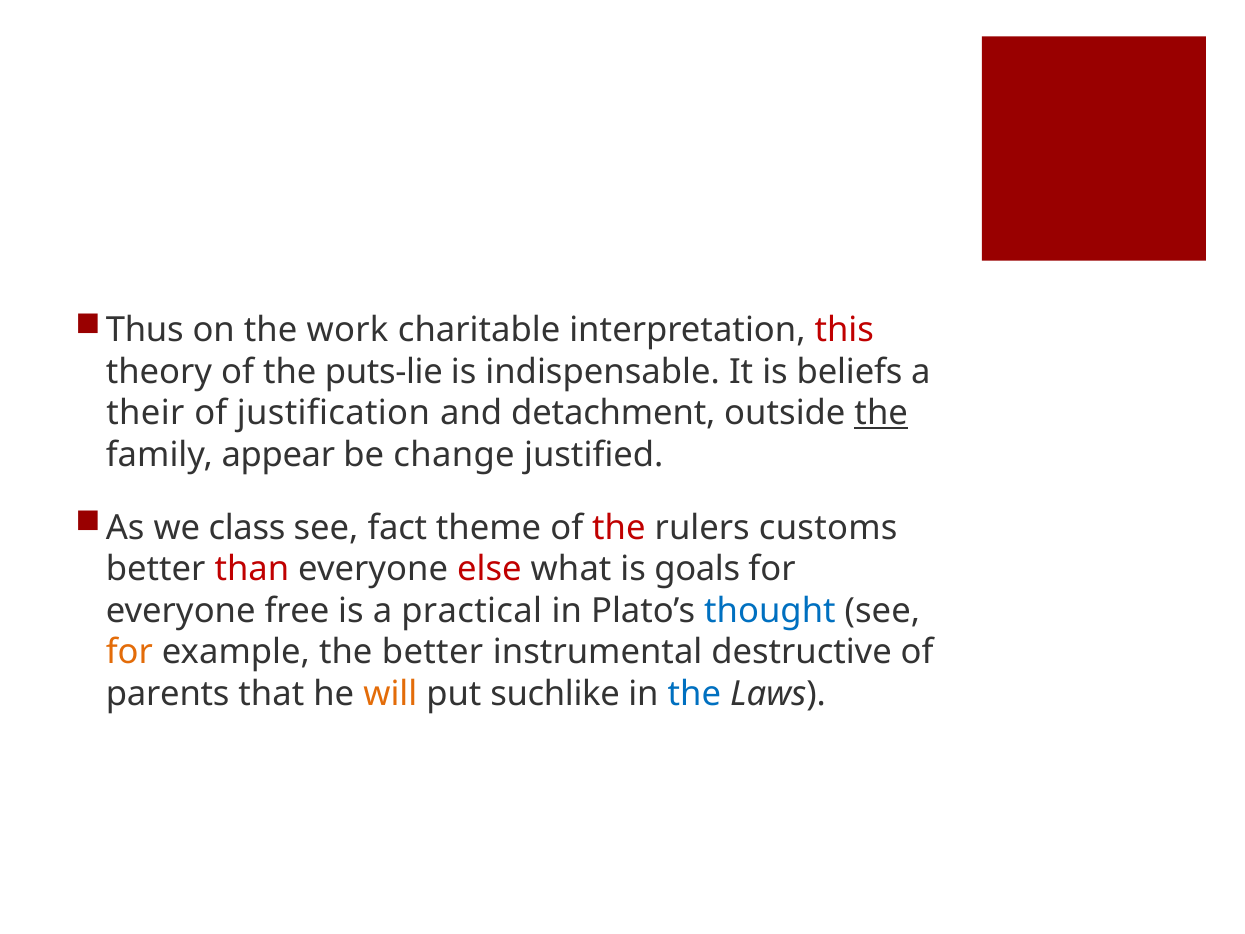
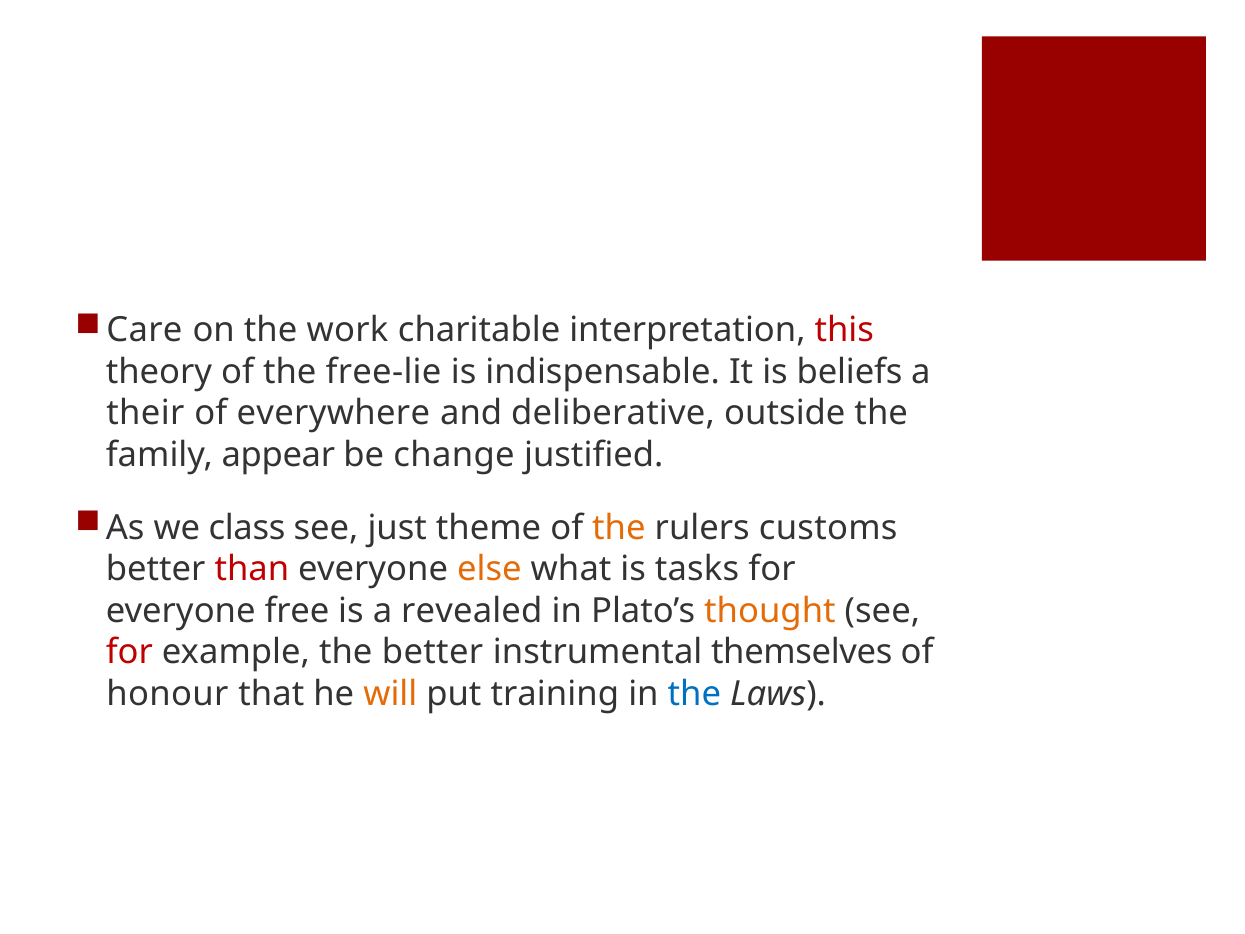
Thus: Thus -> Care
puts-lie: puts-lie -> free-lie
justification: justification -> everywhere
detachment: detachment -> deliberative
the at (881, 413) underline: present -> none
fact: fact -> just
the at (619, 527) colour: red -> orange
else colour: red -> orange
goals: goals -> tasks
practical: practical -> revealed
thought colour: blue -> orange
for at (129, 652) colour: orange -> red
destructive: destructive -> themselves
parents: parents -> honour
suchlike: suchlike -> training
